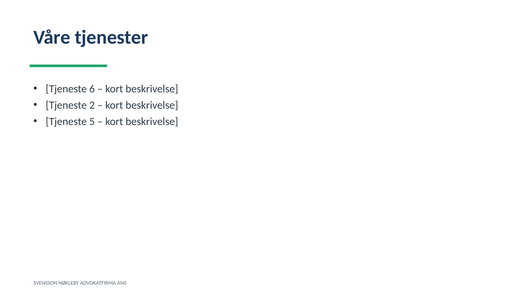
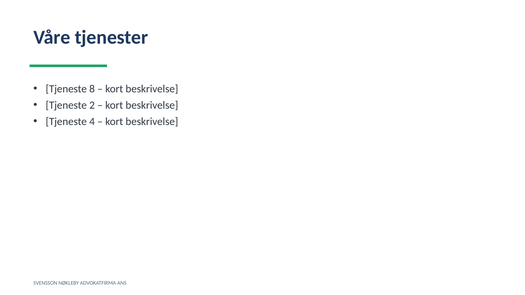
6: 6 -> 8
5: 5 -> 4
